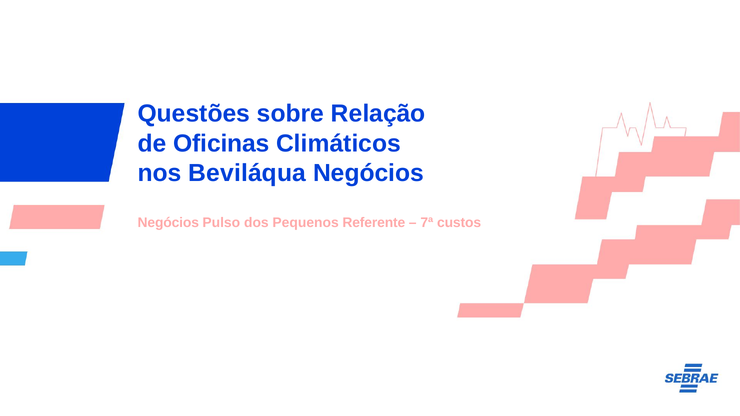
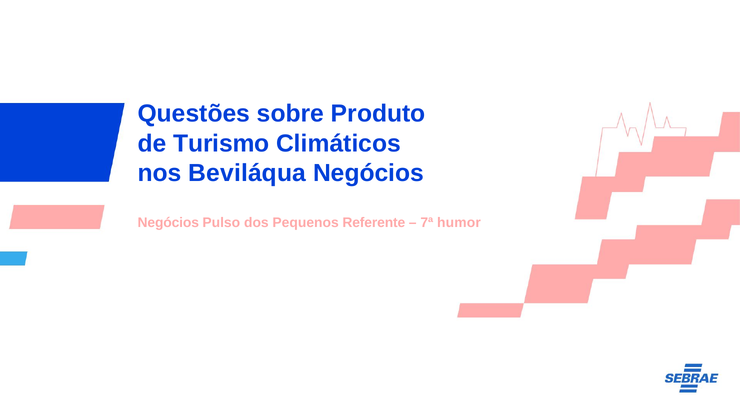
Relação: Relação -> Produto
Oficinas: Oficinas -> Turismo
custos: custos -> humor
